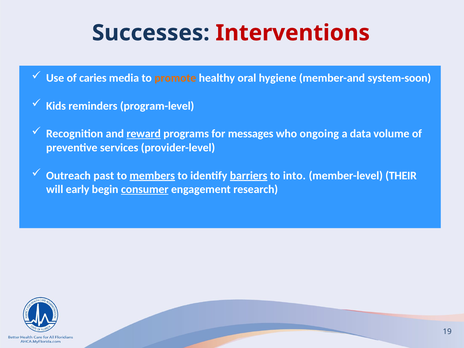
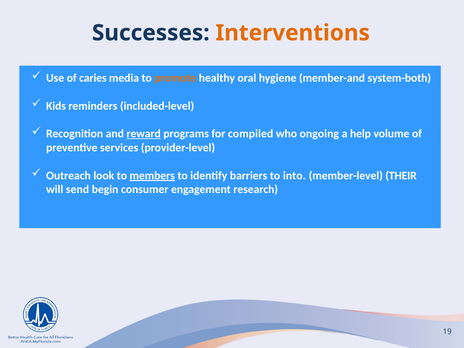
Interventions colour: red -> orange
system-soon: system-soon -> system-both
program-level: program-level -> included-level
messages: messages -> compiled
data: data -> help
past: past -> look
barriers underline: present -> none
early: early -> send
consumer underline: present -> none
